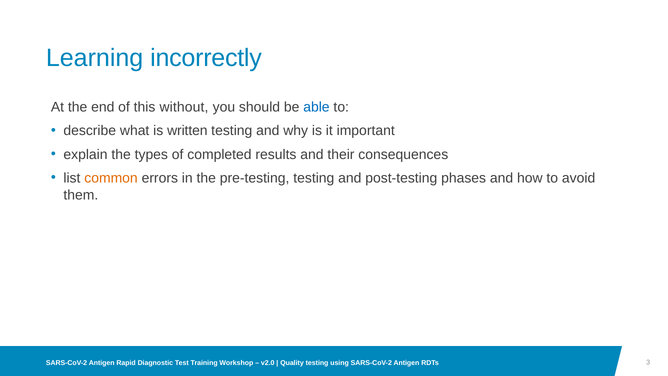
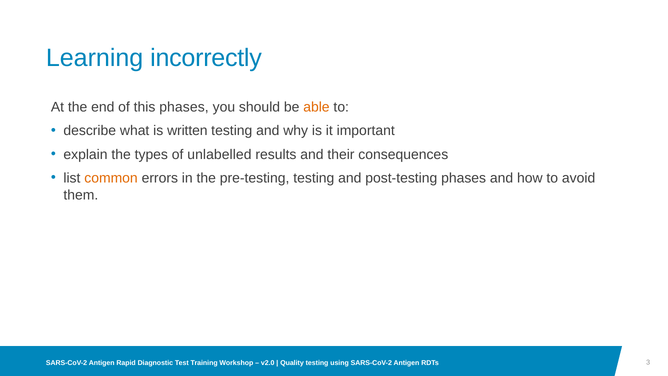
this without: without -> phases
able colour: blue -> orange
completed: completed -> unlabelled
